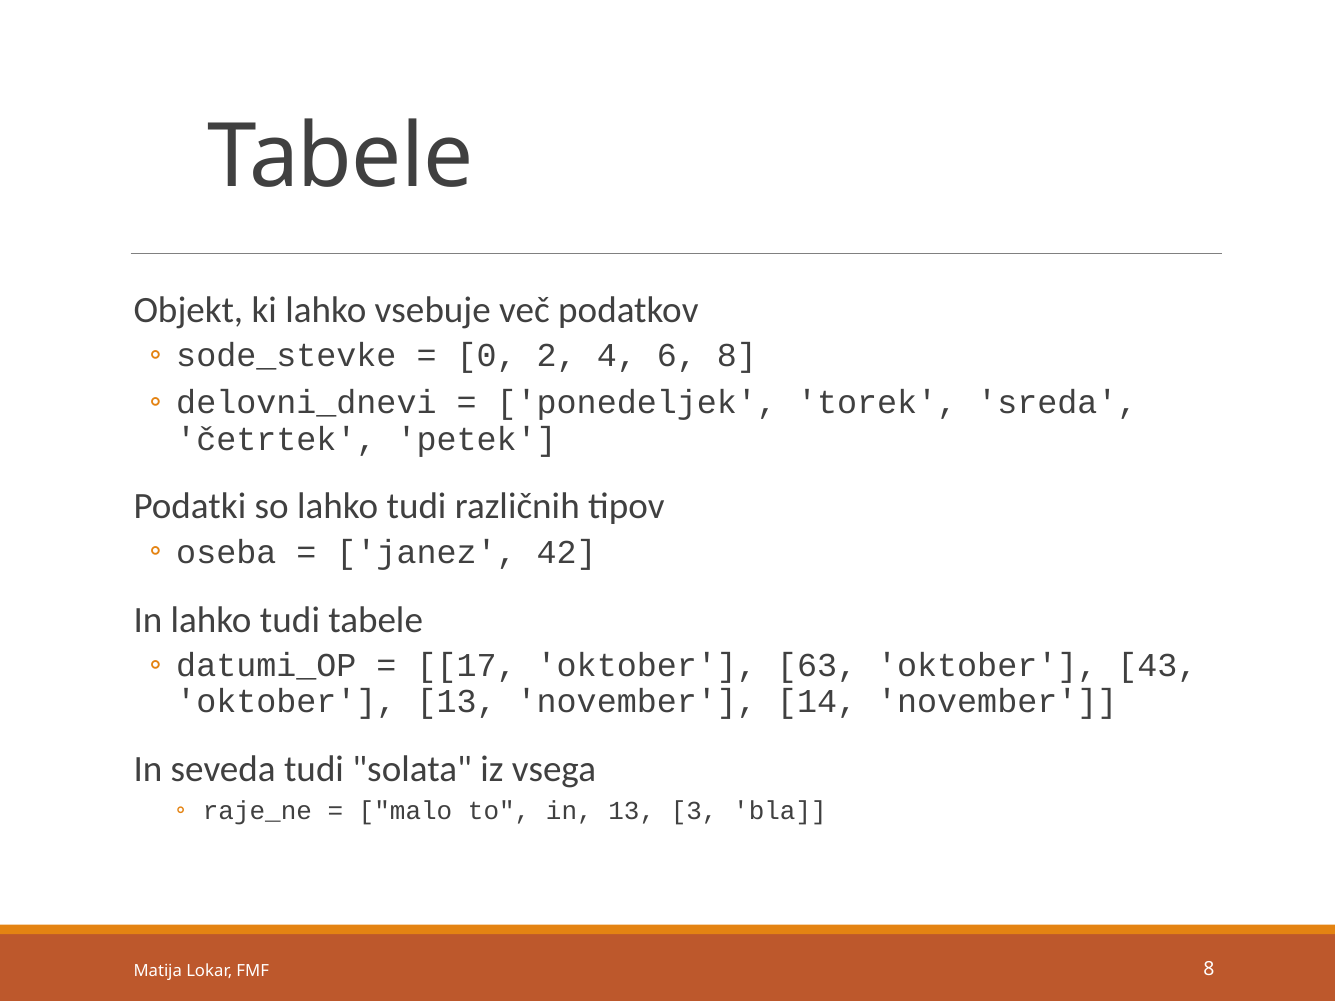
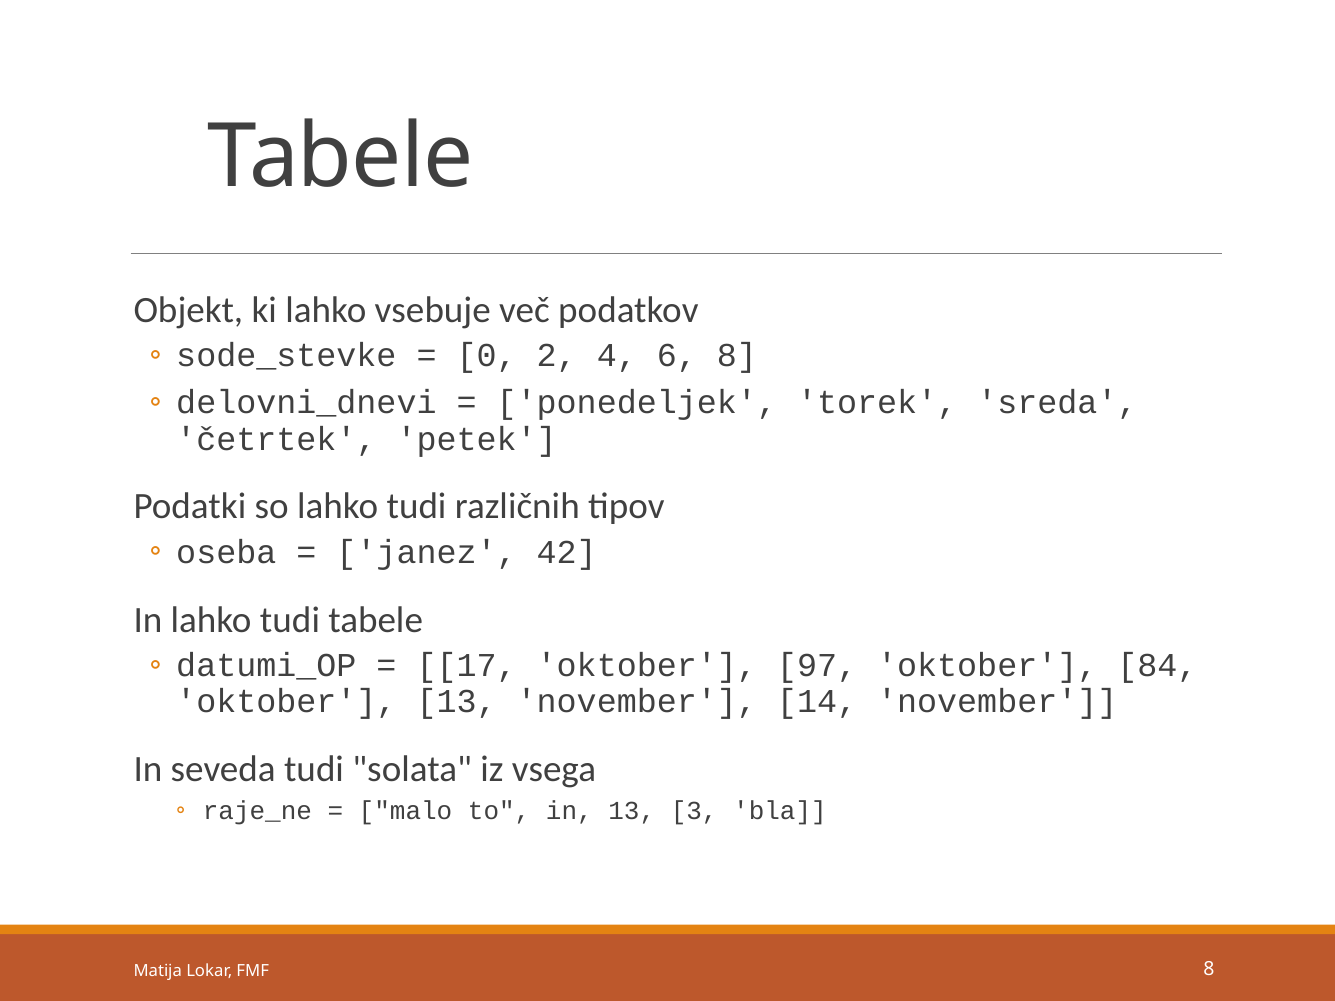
63: 63 -> 97
43: 43 -> 84
